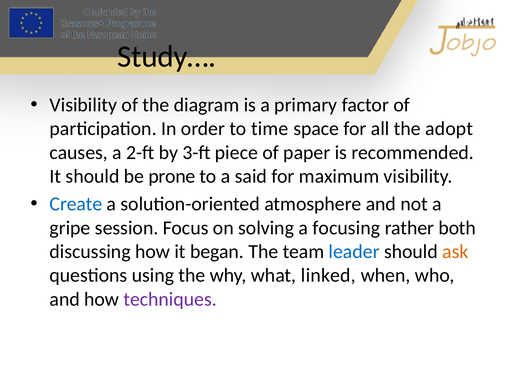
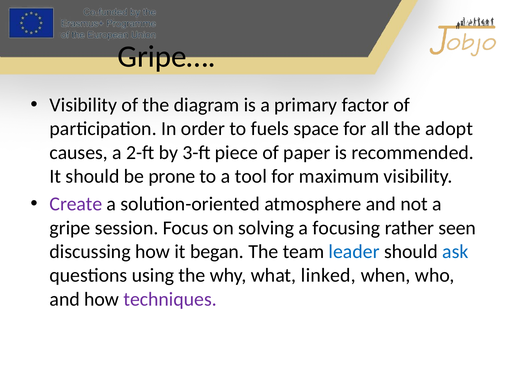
Study…: Study… -> Gripe…
time: time -> fuels
said: said -> tool
Create colour: blue -> purple
both: both -> seen
ask colour: orange -> blue
